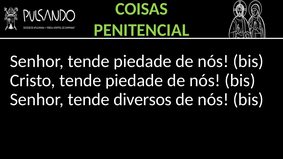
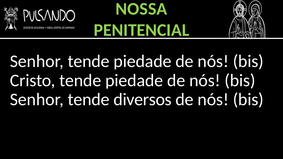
COISAS: COISAS -> NOSSA
